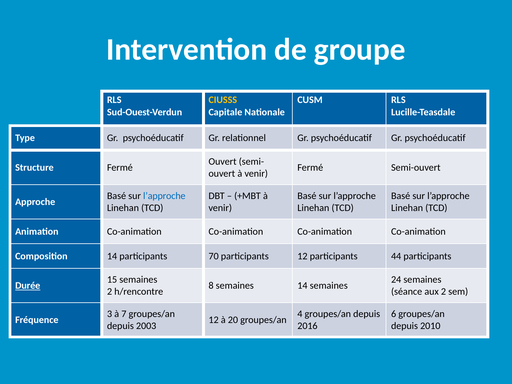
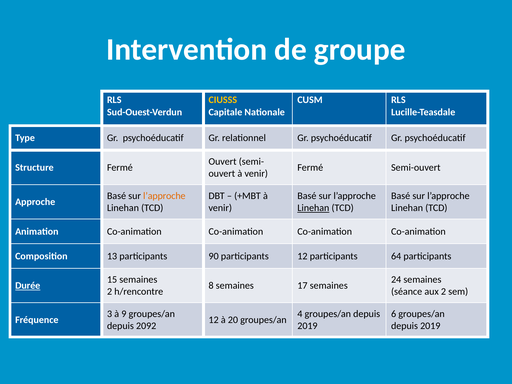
l’approche at (164, 196) colour: blue -> orange
Linehan at (313, 208) underline: none -> present
Composition 14: 14 -> 13
70: 70 -> 90
44: 44 -> 64
semaines 14: 14 -> 17
7: 7 -> 9
2003: 2003 -> 2092
2016 at (307, 326): 2016 -> 2019
2010 at (430, 326): 2010 -> 2019
